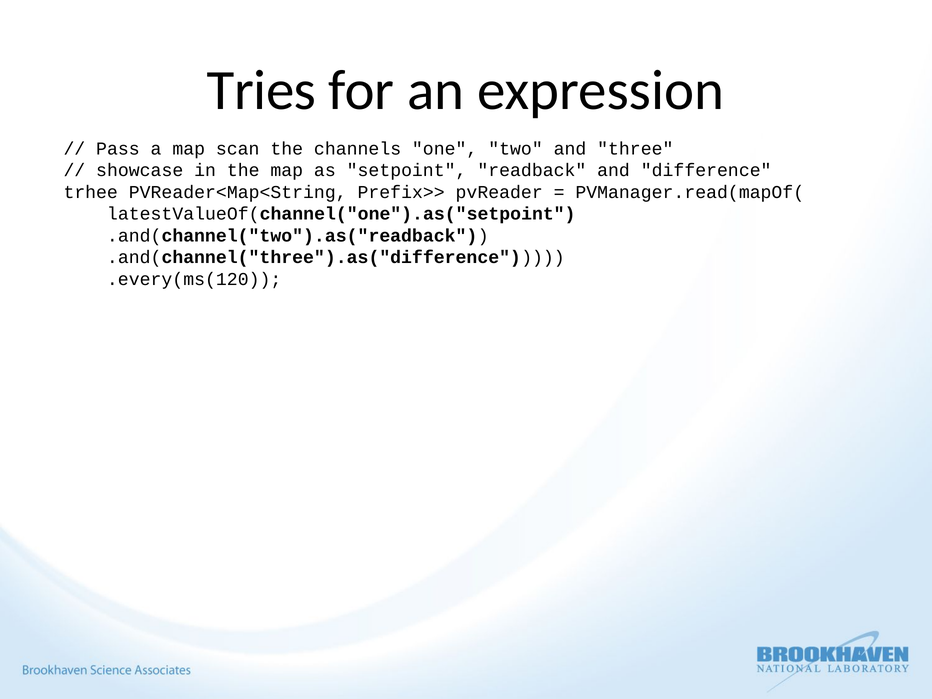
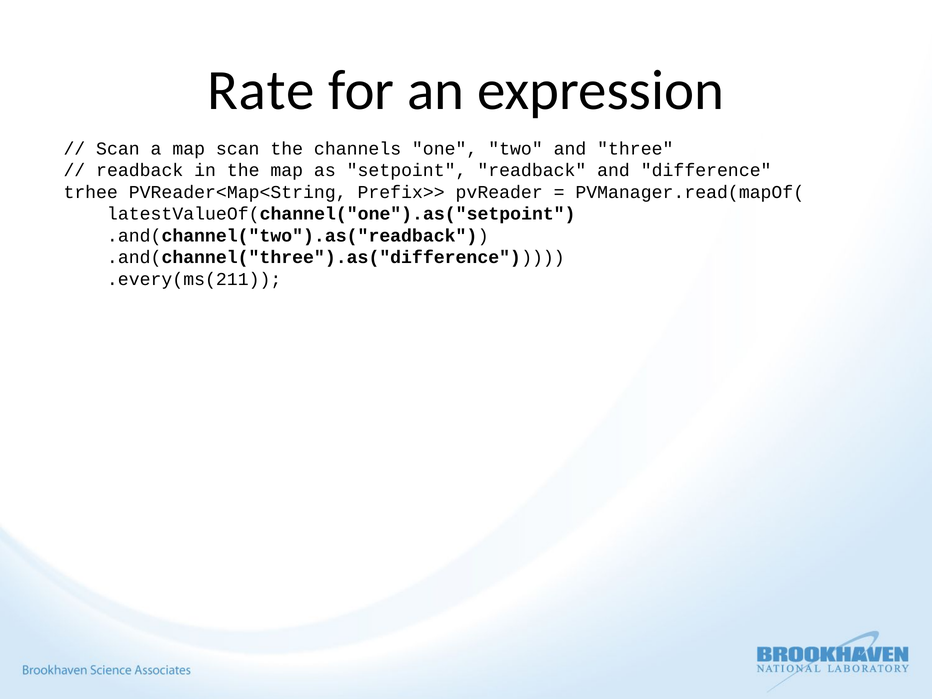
Tries: Tries -> Rate
Pass at (118, 149): Pass -> Scan
showcase at (140, 170): showcase -> readback
.every(ms(120: .every(ms(120 -> .every(ms(211
